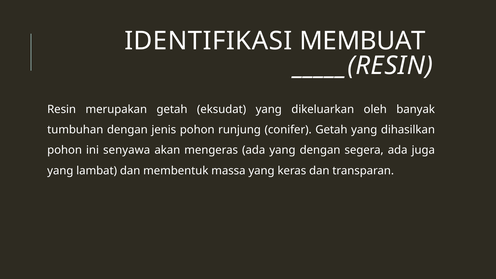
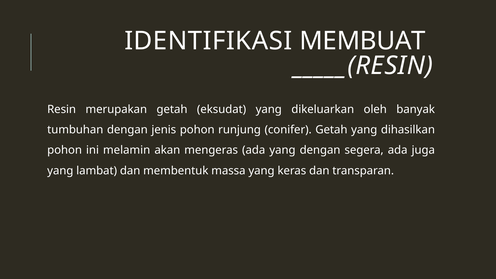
senyawa: senyawa -> melamin
